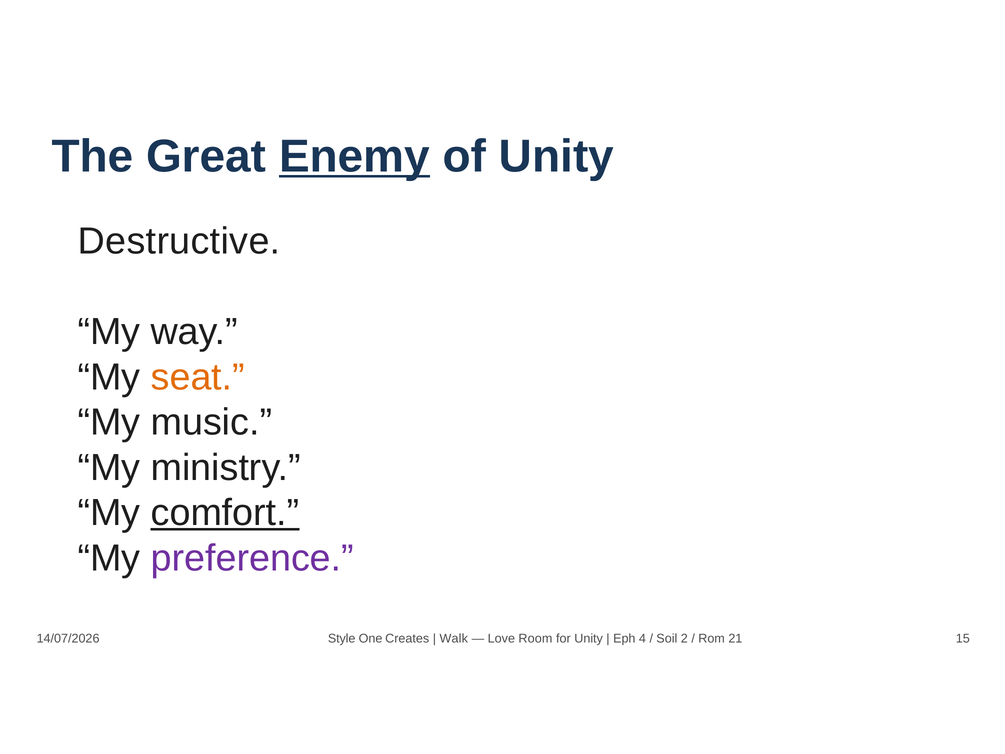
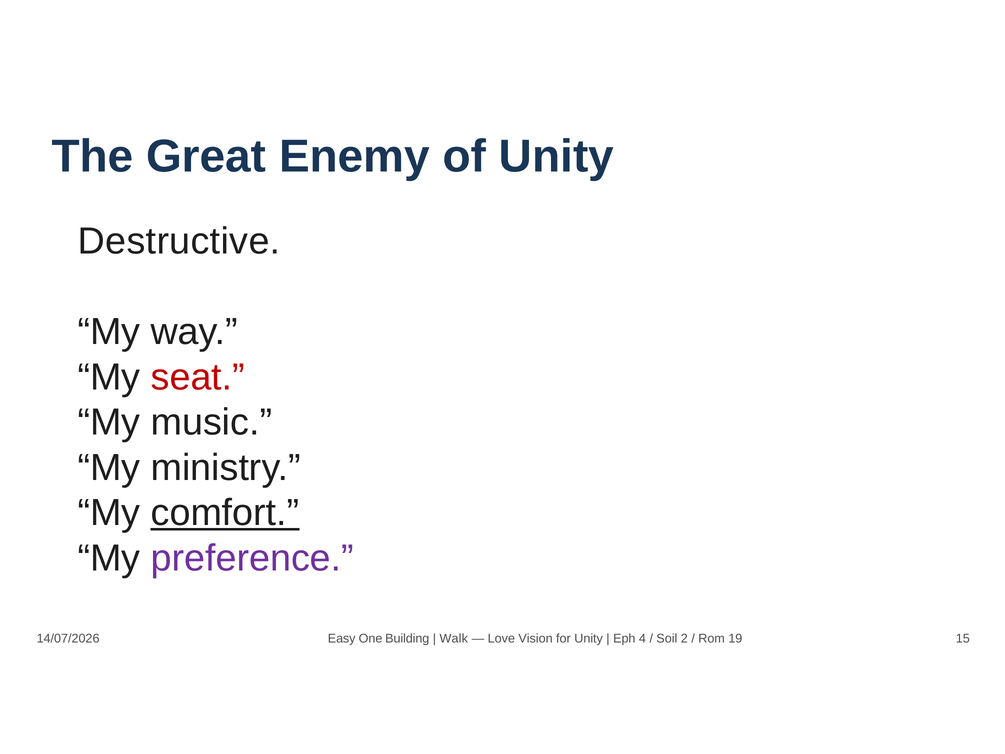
Enemy underline: present -> none
seat colour: orange -> red
Style: Style -> Easy
Creates: Creates -> Building
Room: Room -> Vision
21: 21 -> 19
